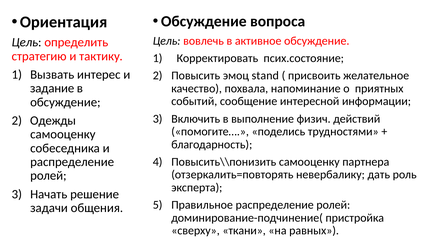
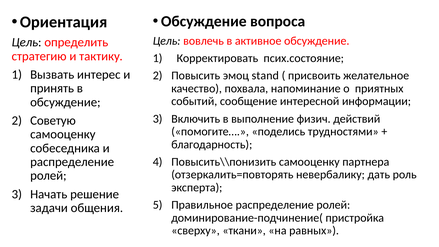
задание: задание -> принять
Одежды: Одежды -> Советую
